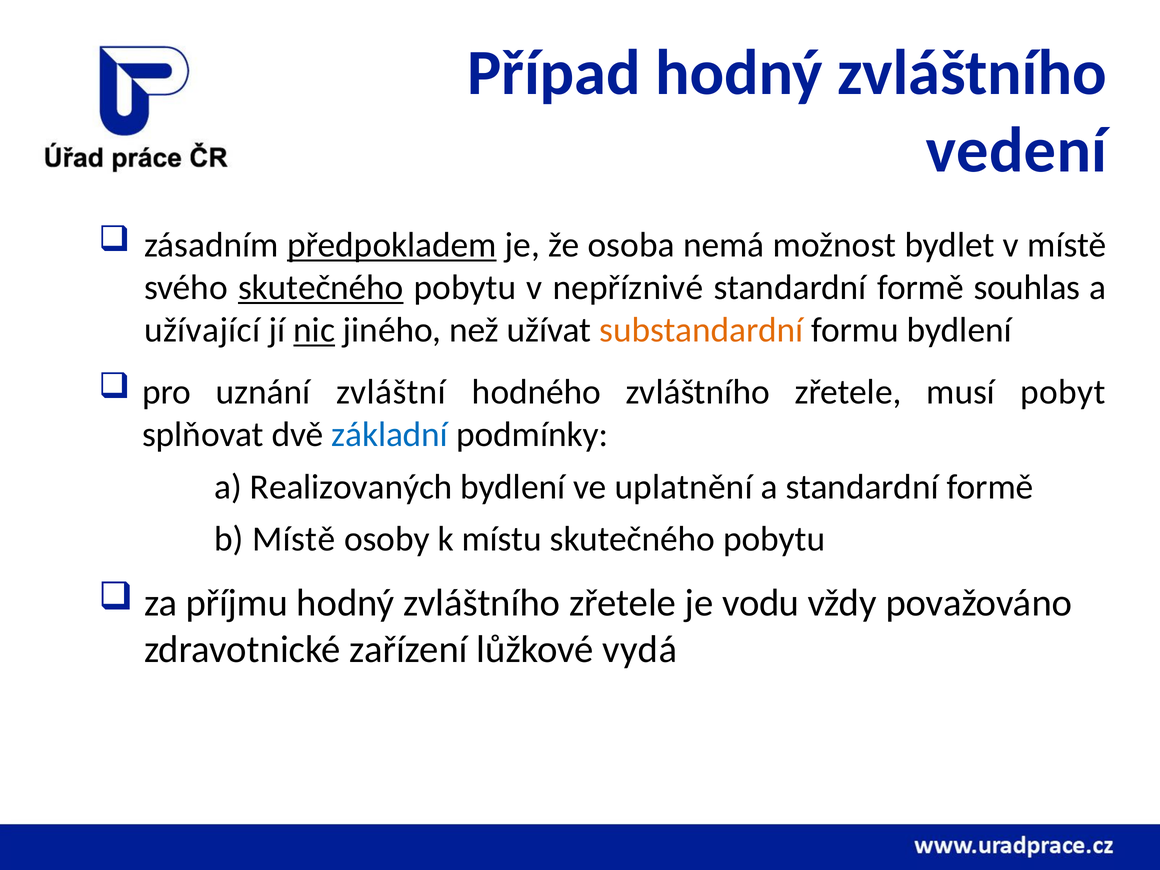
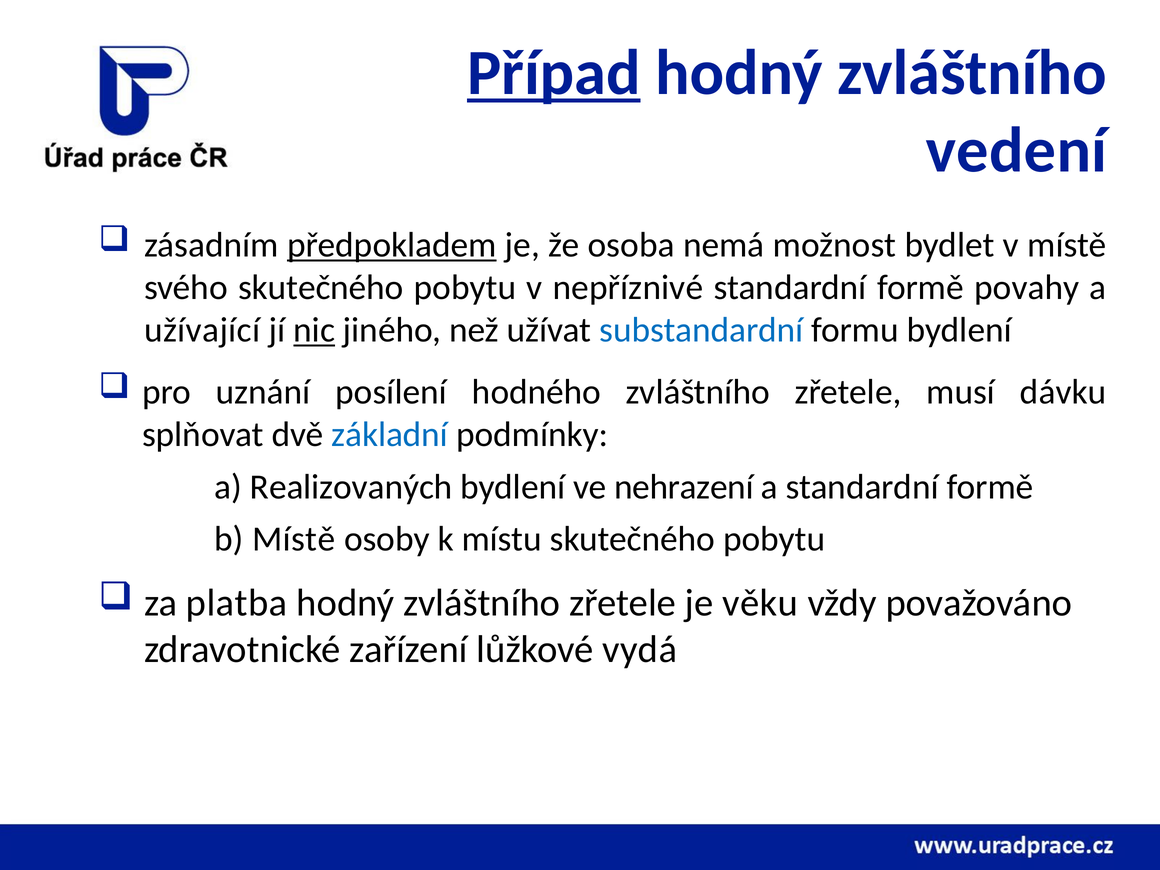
Případ underline: none -> present
skutečného at (321, 288) underline: present -> none
souhlas: souhlas -> povahy
substandardní colour: orange -> blue
zvláštní: zvláštní -> posílení
pobyt: pobyt -> dávku
uplatnění: uplatnění -> nehrazení
příjmu: příjmu -> platba
vodu: vodu -> věku
